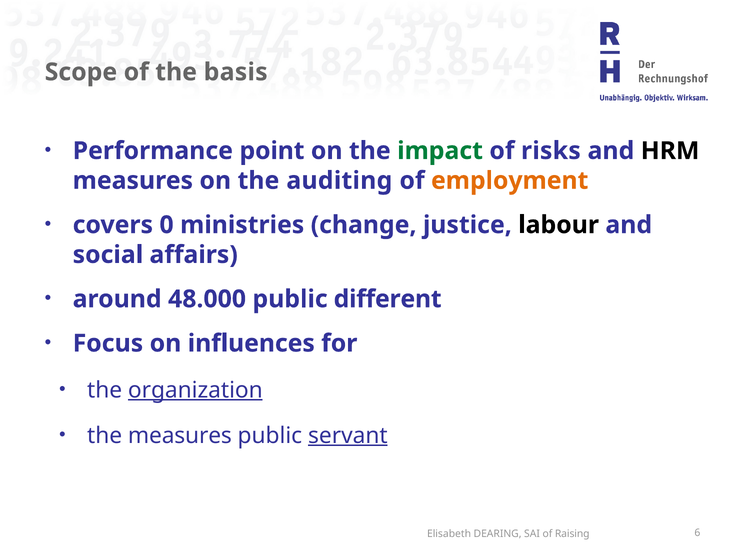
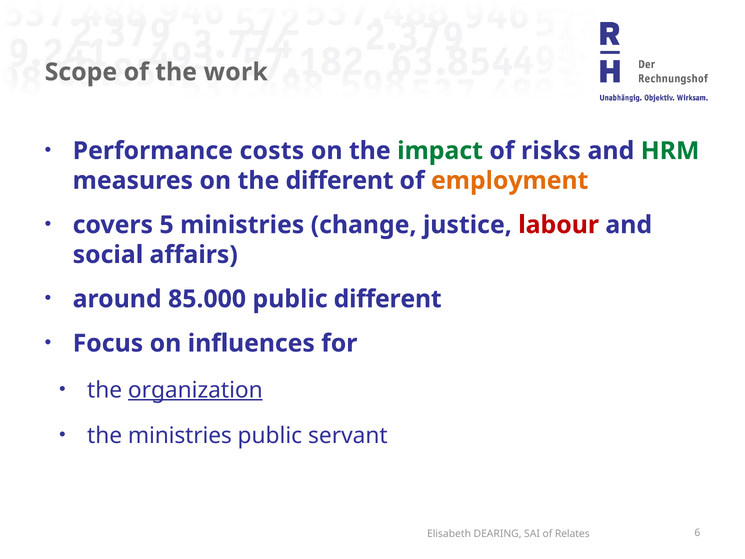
basis: basis -> work
point: point -> costs
HRM colour: black -> green
the auditing: auditing -> different
0: 0 -> 5
labour colour: black -> red
48.000: 48.000 -> 85.000
the measures: measures -> ministries
servant underline: present -> none
Raising: Raising -> Relates
